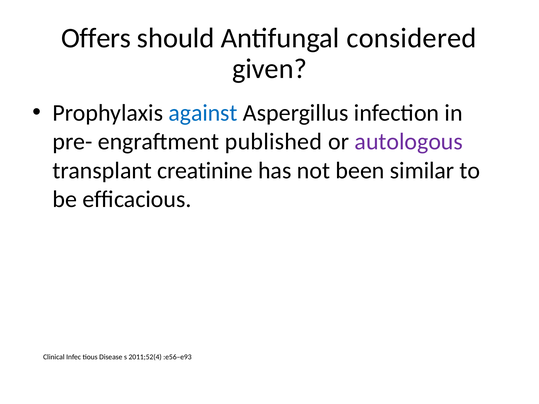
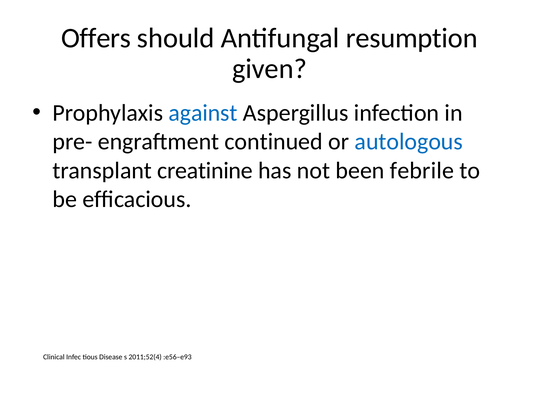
considered: considered -> resumption
published: published -> continued
autologous colour: purple -> blue
similar: similar -> febrile
